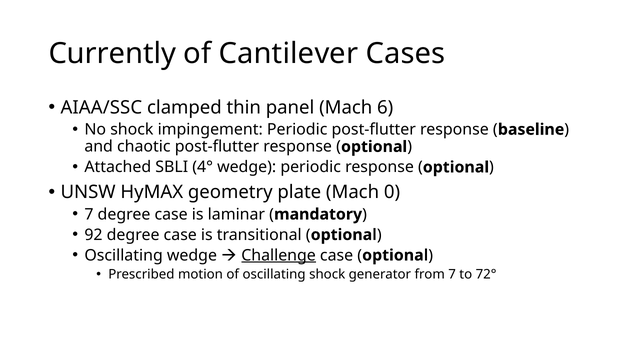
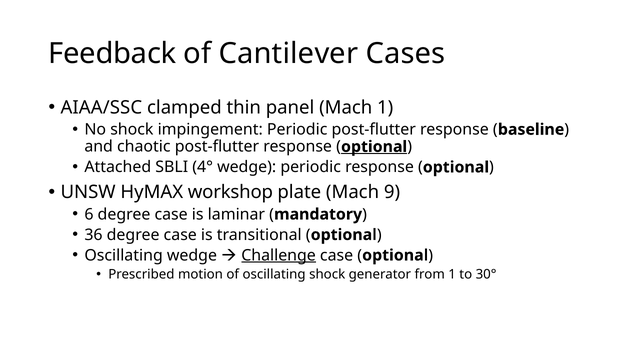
Currently: Currently -> Feedback
Mach 6: 6 -> 1
optional at (374, 147) underline: none -> present
geometry: geometry -> workshop
0: 0 -> 9
7 at (89, 214): 7 -> 6
92: 92 -> 36
from 7: 7 -> 1
72°: 72° -> 30°
